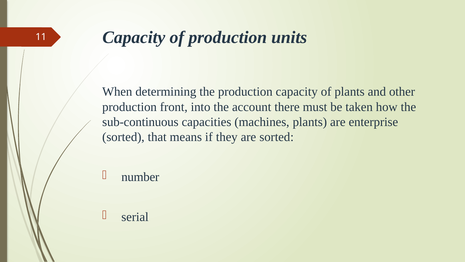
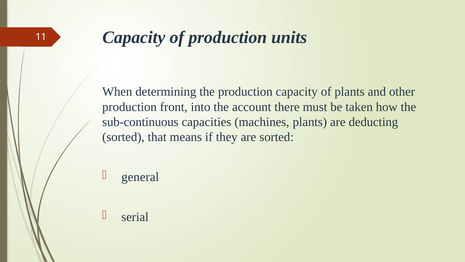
enterprise: enterprise -> deducting
number: number -> general
